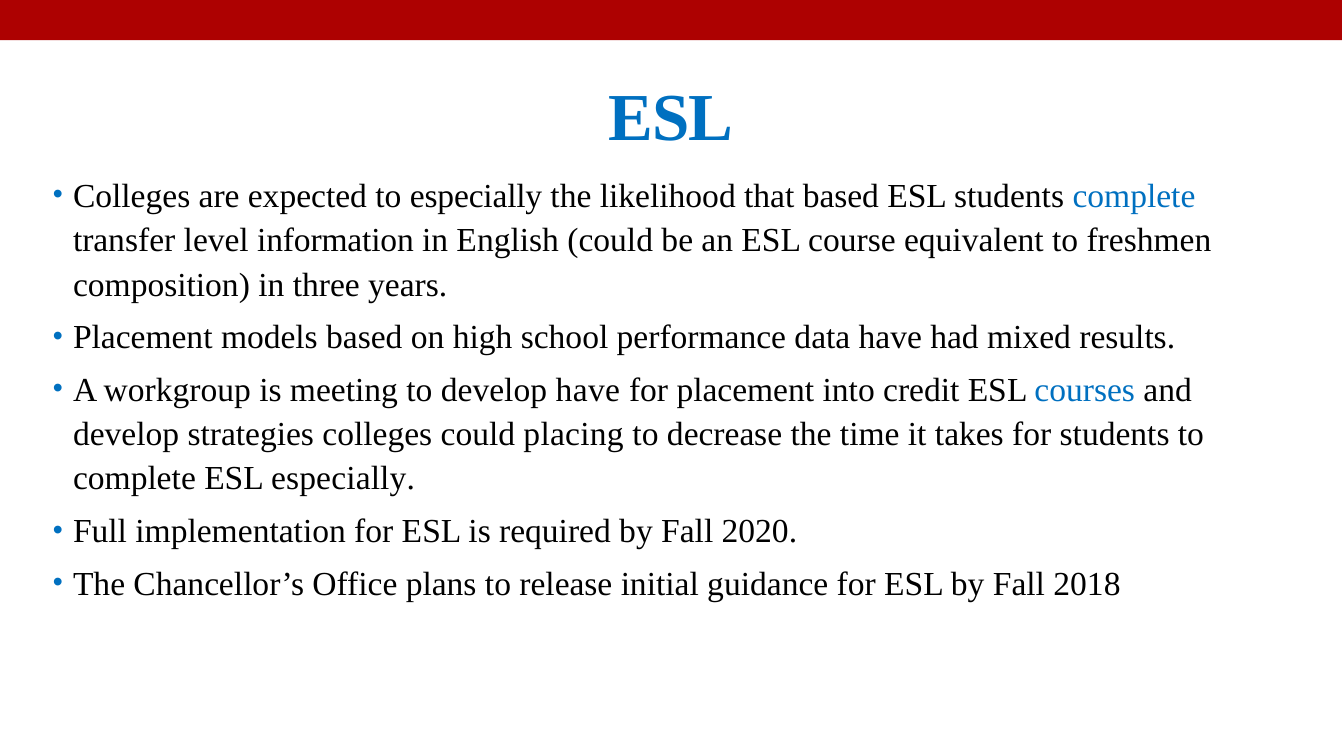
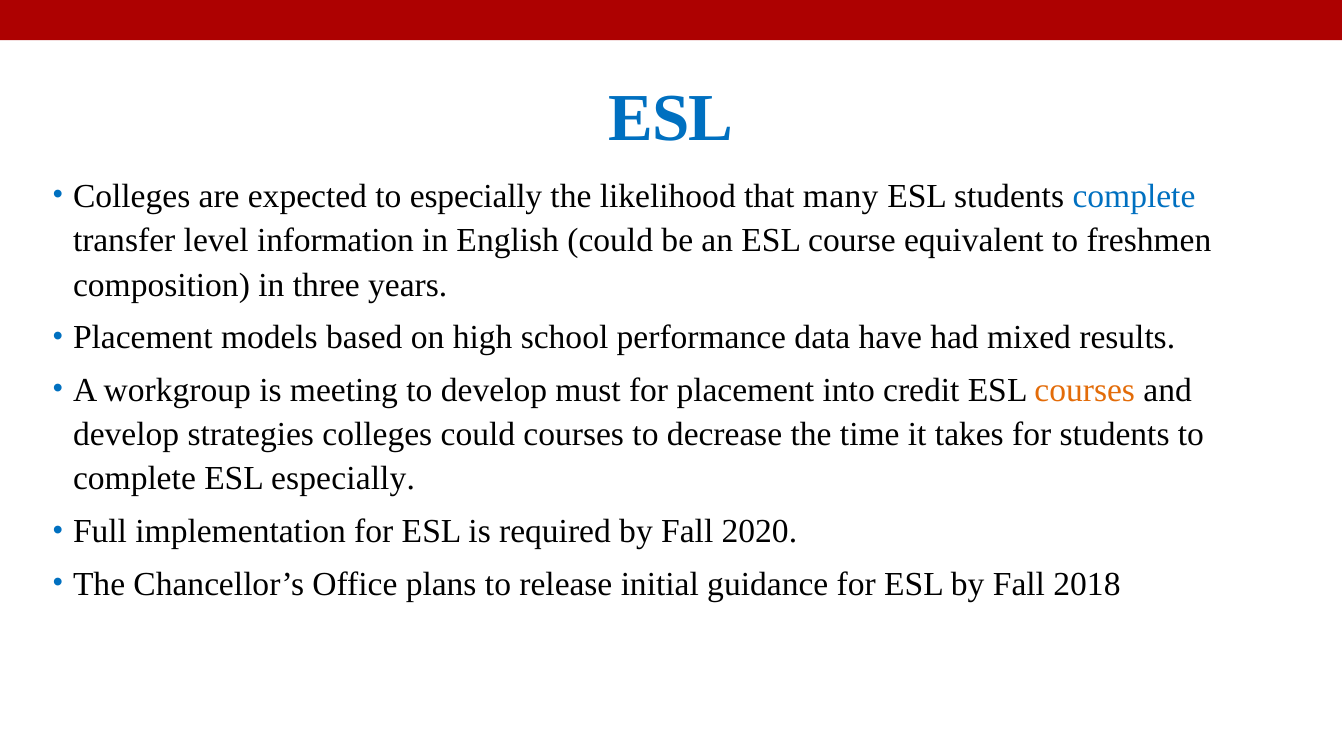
that based: based -> many
develop have: have -> must
courses at (1085, 390) colour: blue -> orange
could placing: placing -> courses
